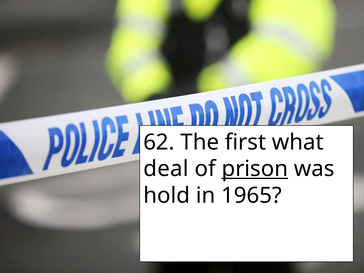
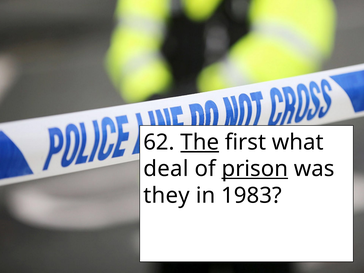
The underline: none -> present
hold: hold -> they
1965: 1965 -> 1983
